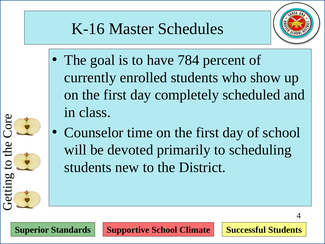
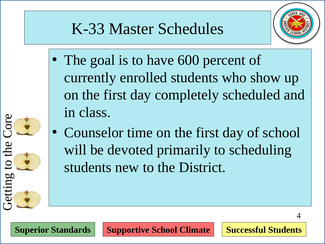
K-16: K-16 -> K-33
784: 784 -> 600
